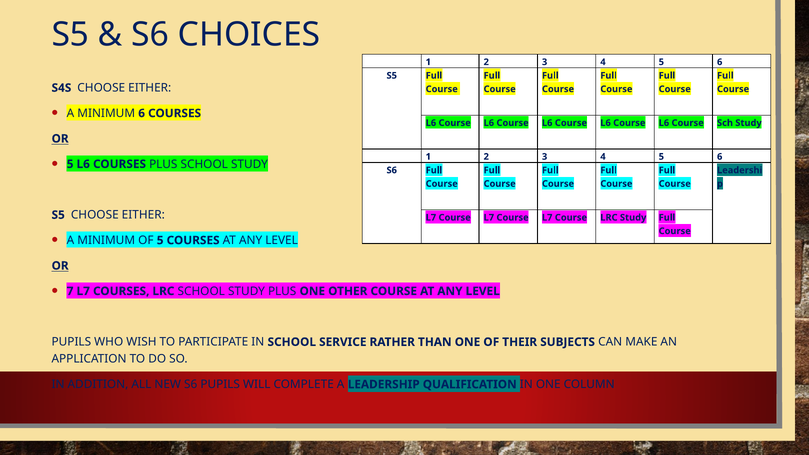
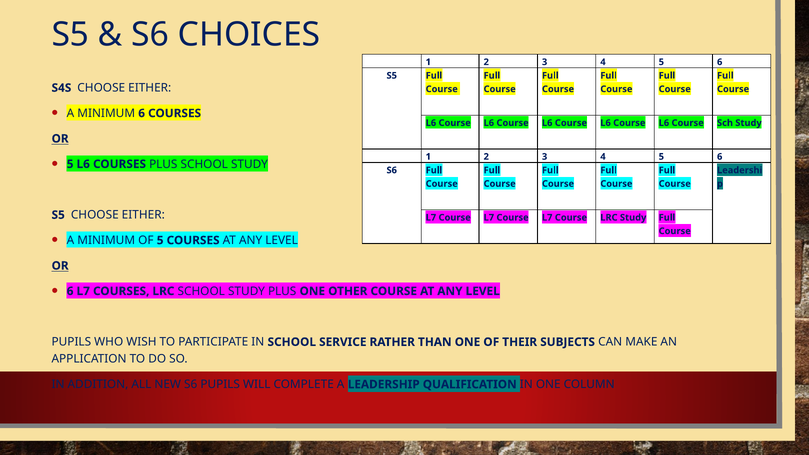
7 at (70, 291): 7 -> 6
